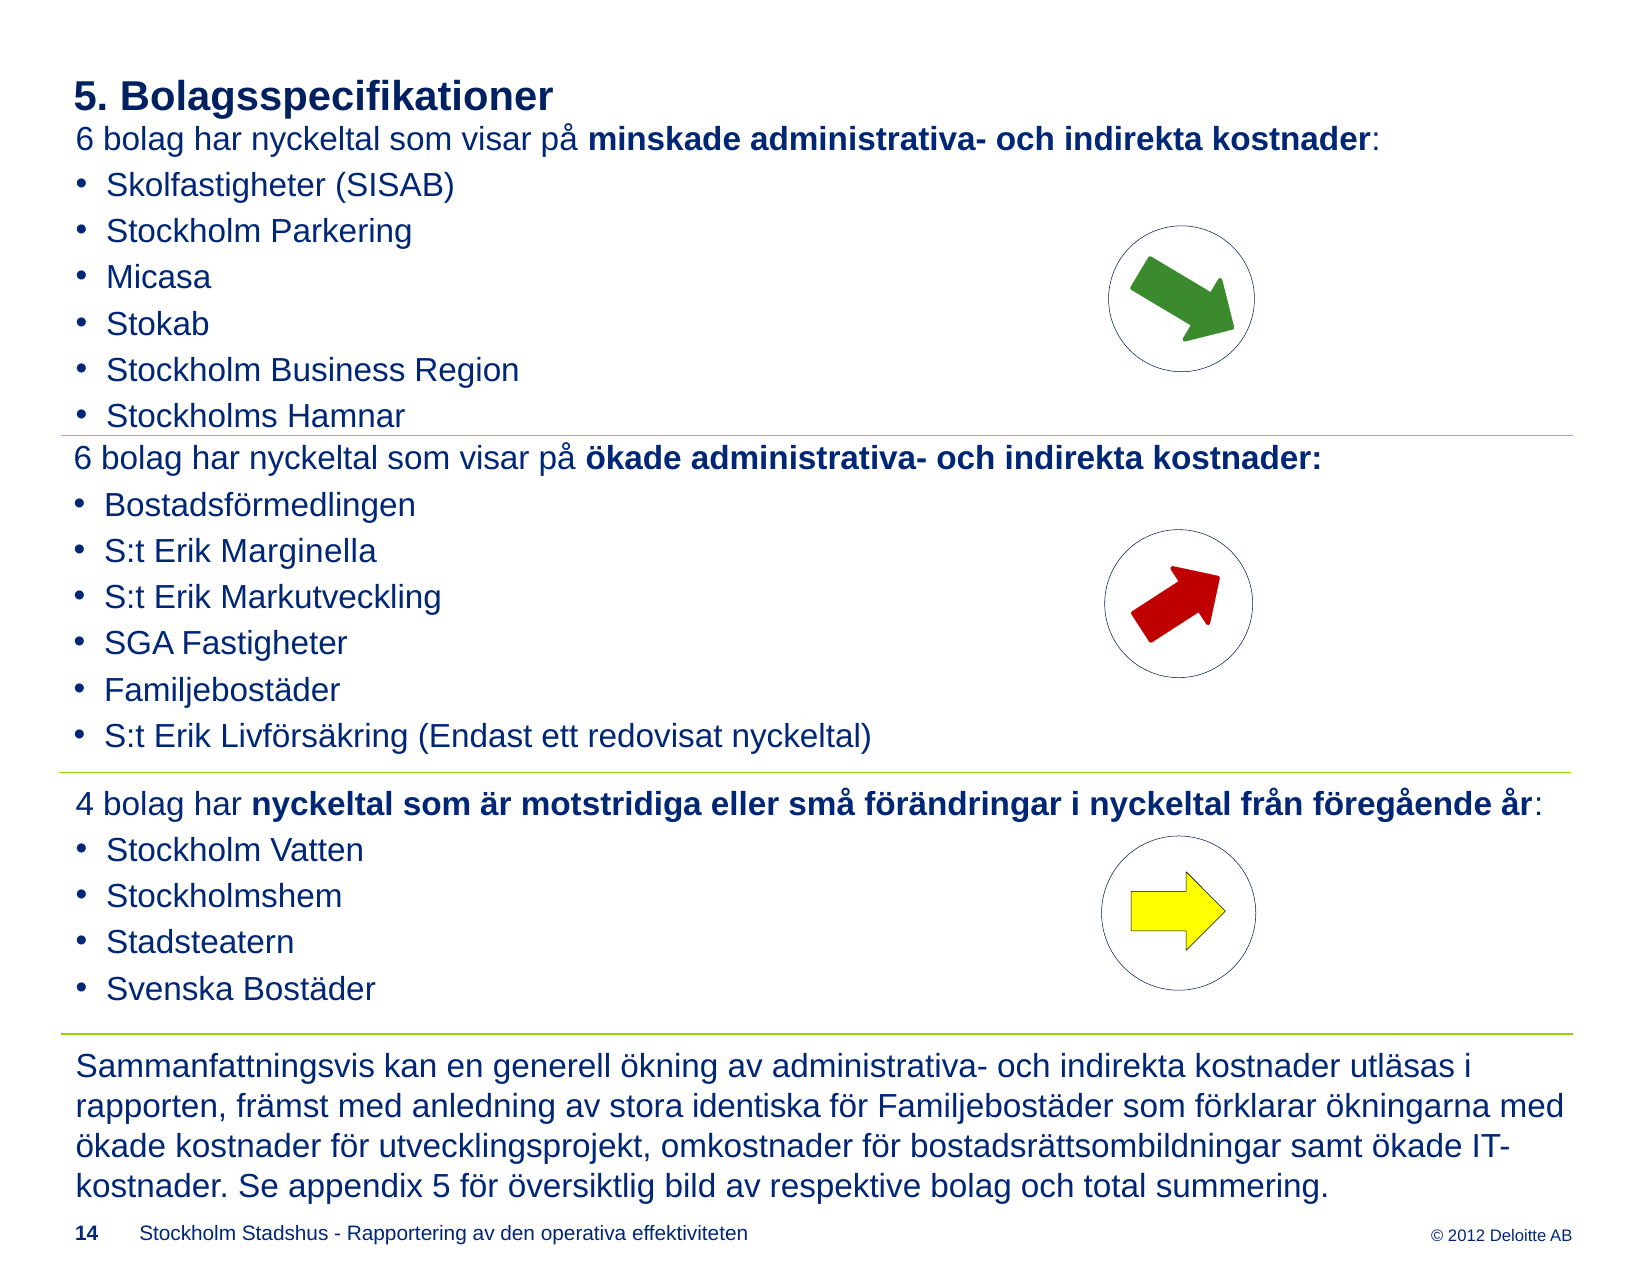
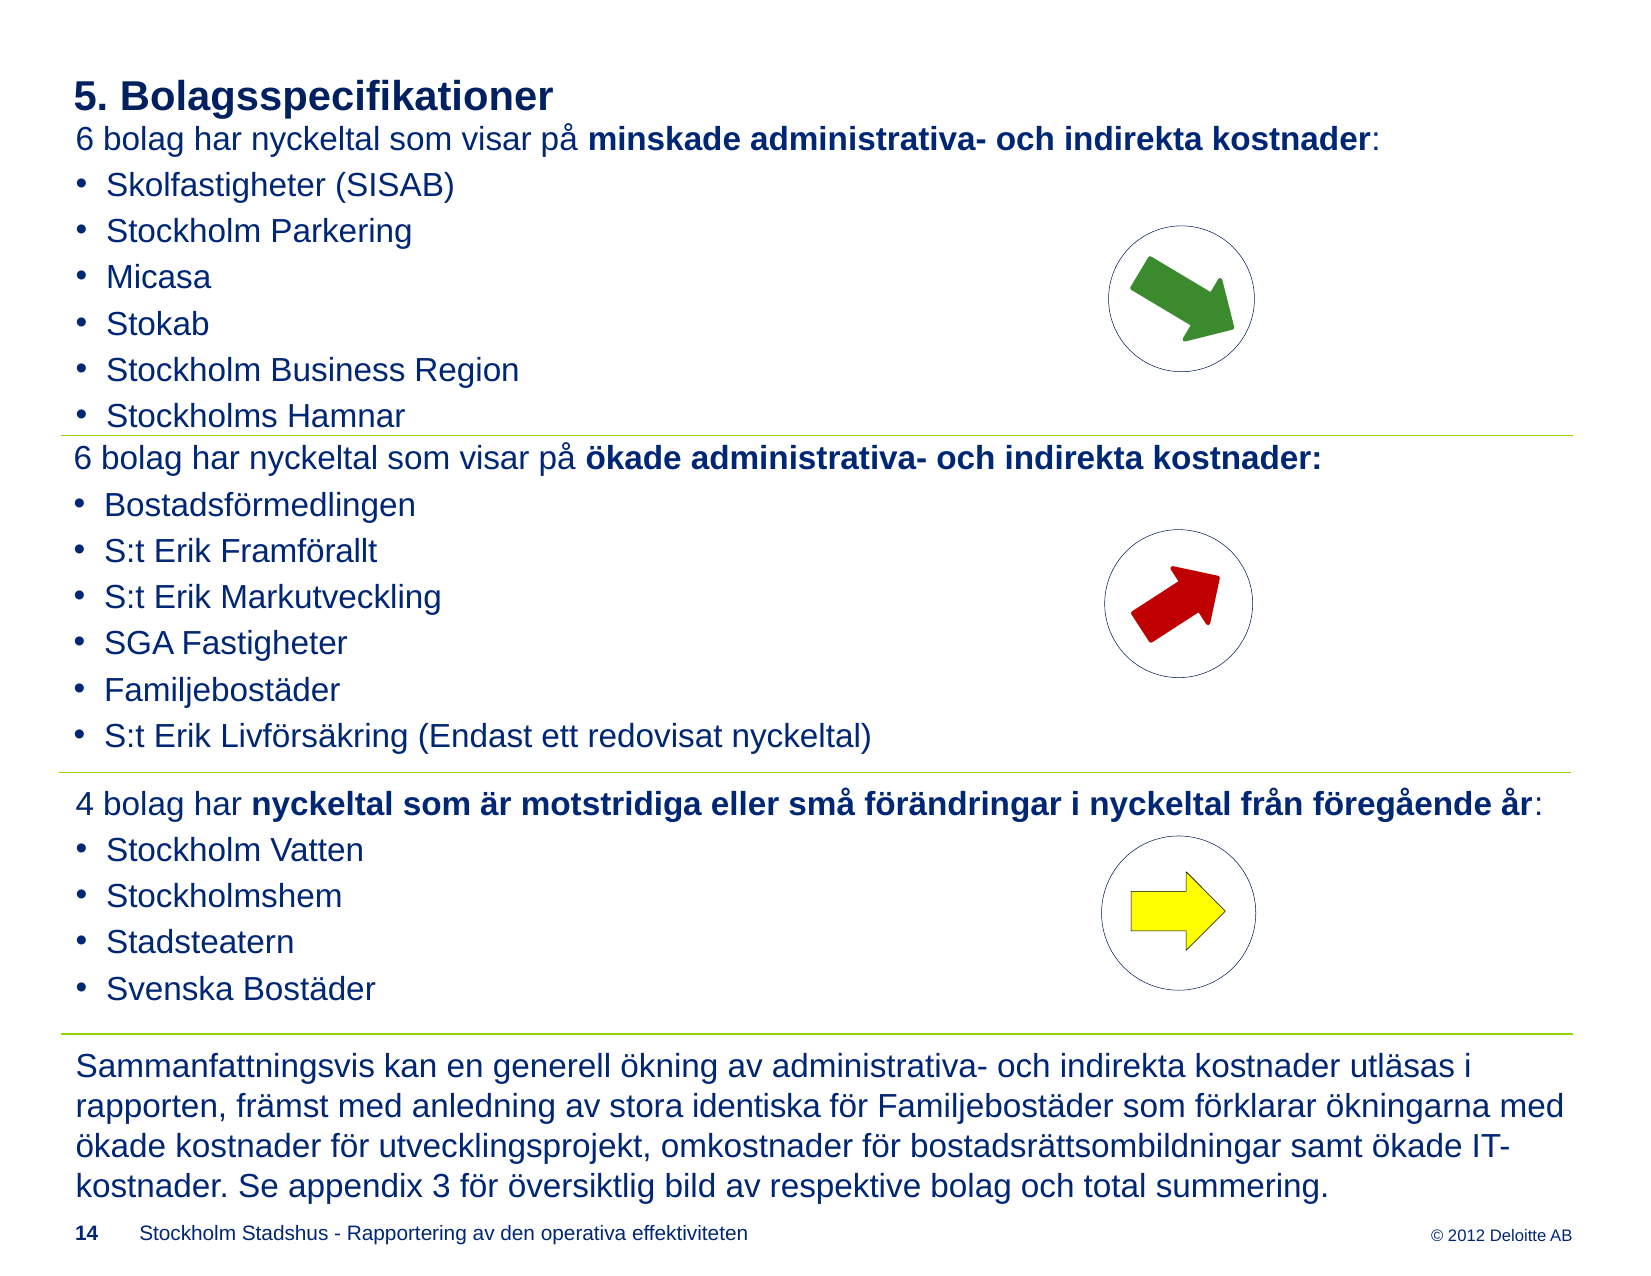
Marginella: Marginella -> Framförallt
appendix 5: 5 -> 3
